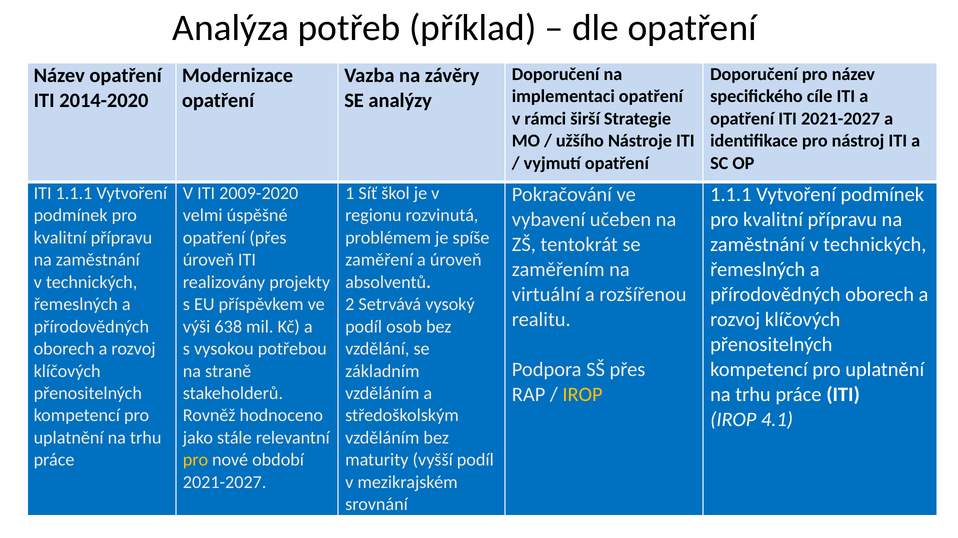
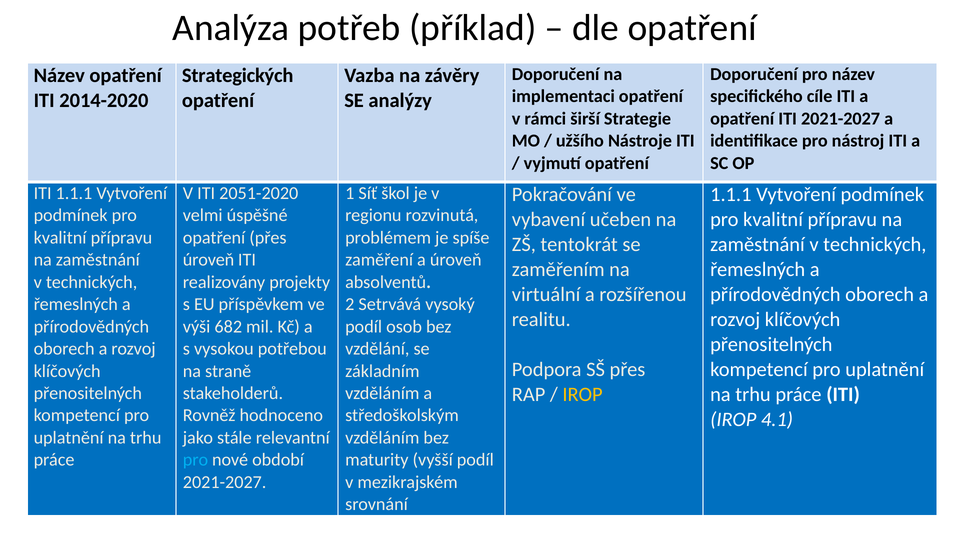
Modernizace: Modernizace -> Strategických
2009-2020: 2009-2020 -> 2051-2020
638: 638 -> 682
pro at (195, 460) colour: yellow -> light blue
